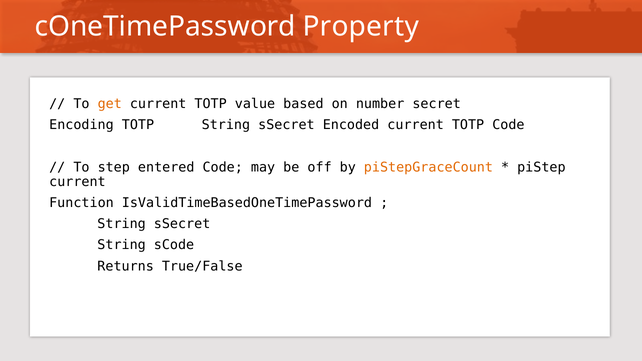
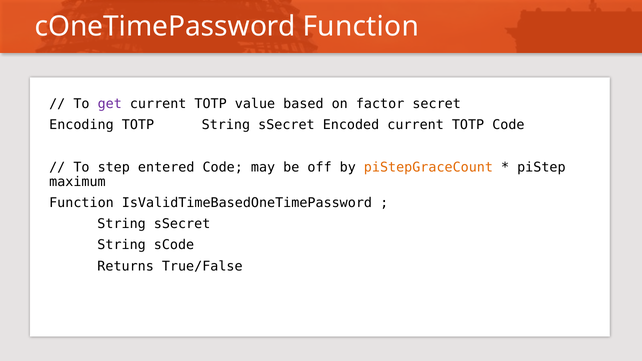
cOneTimePassword Property: Property -> Function
get colour: orange -> purple
number: number -> factor
current at (77, 182): current -> maximum
